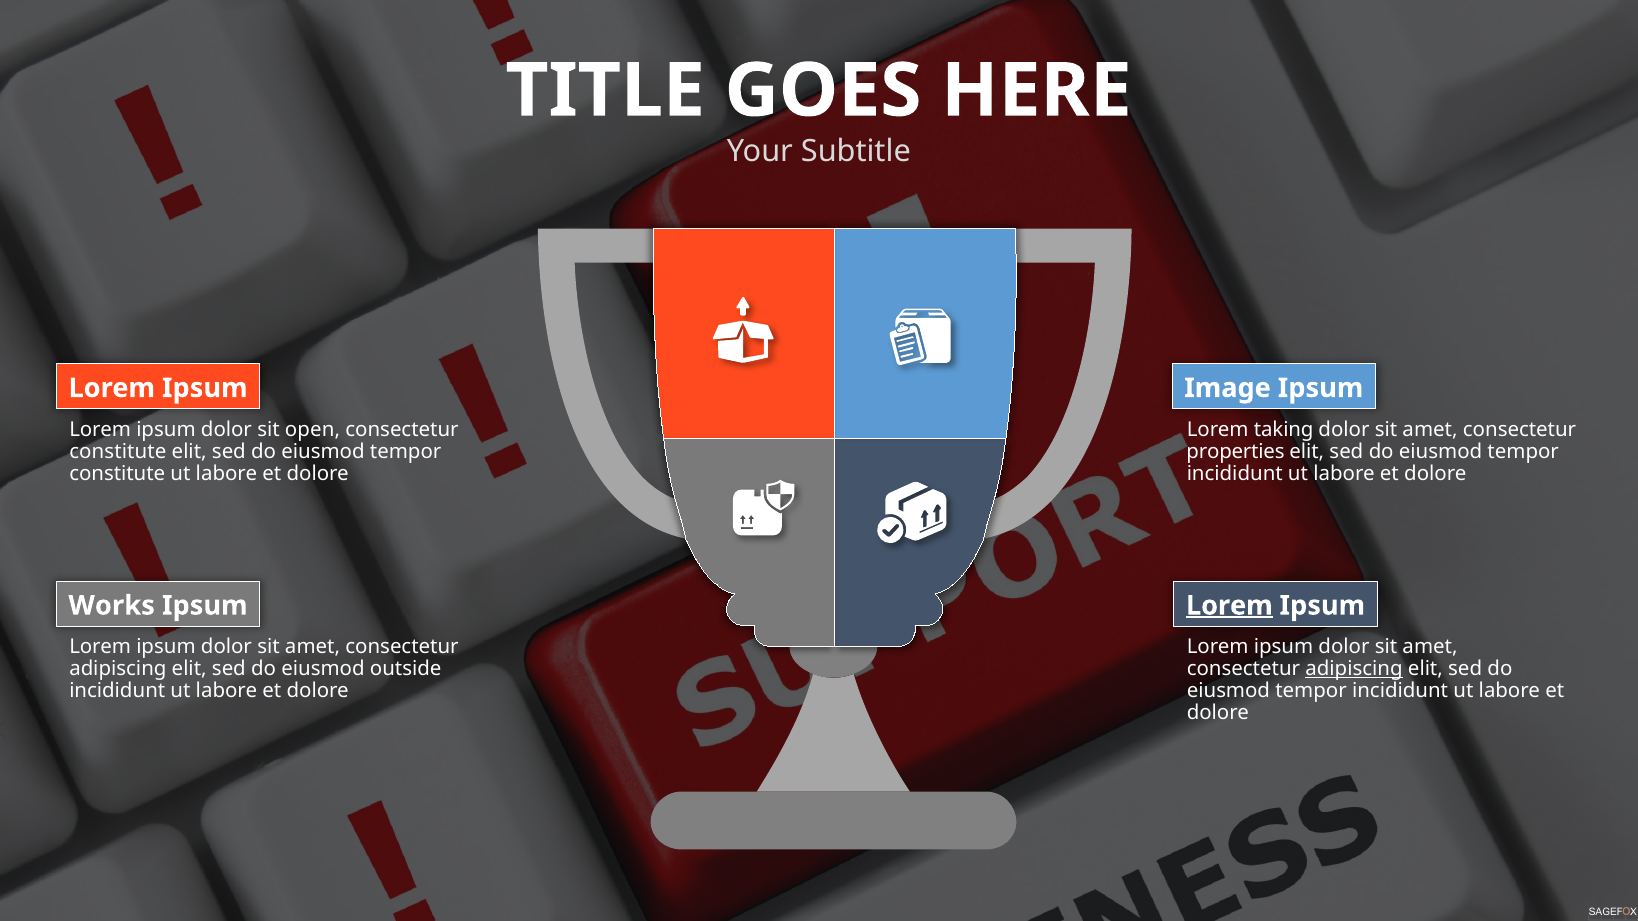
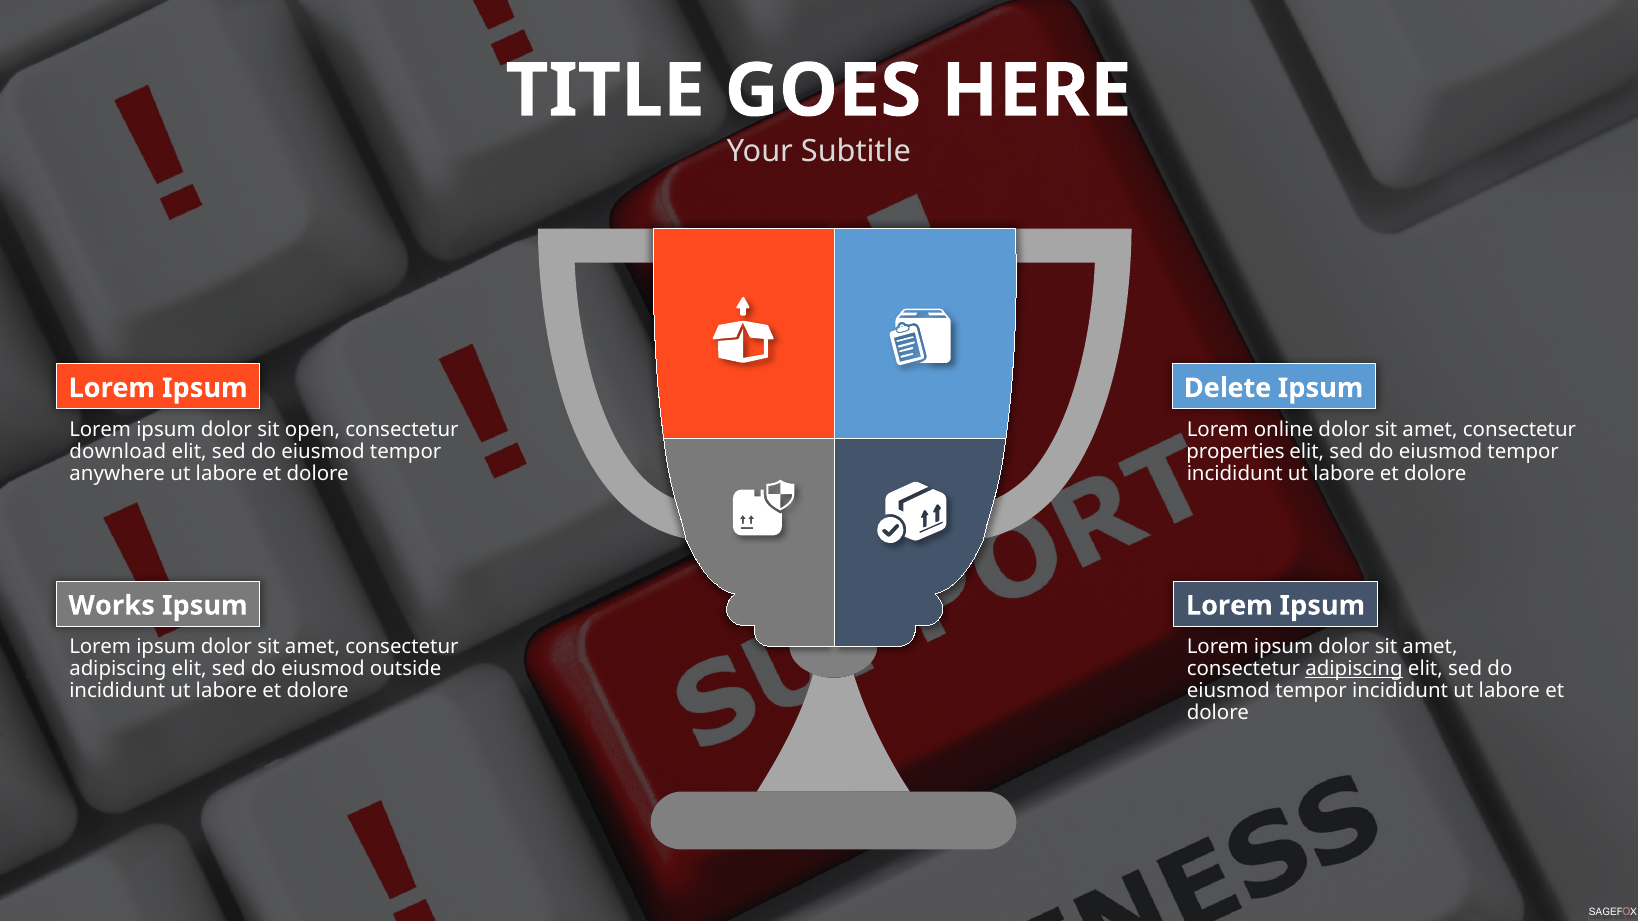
Image: Image -> Delete
taking: taking -> online
constitute at (118, 452): constitute -> download
constitute at (117, 474): constitute -> anywhere
Lorem at (1229, 606) underline: present -> none
